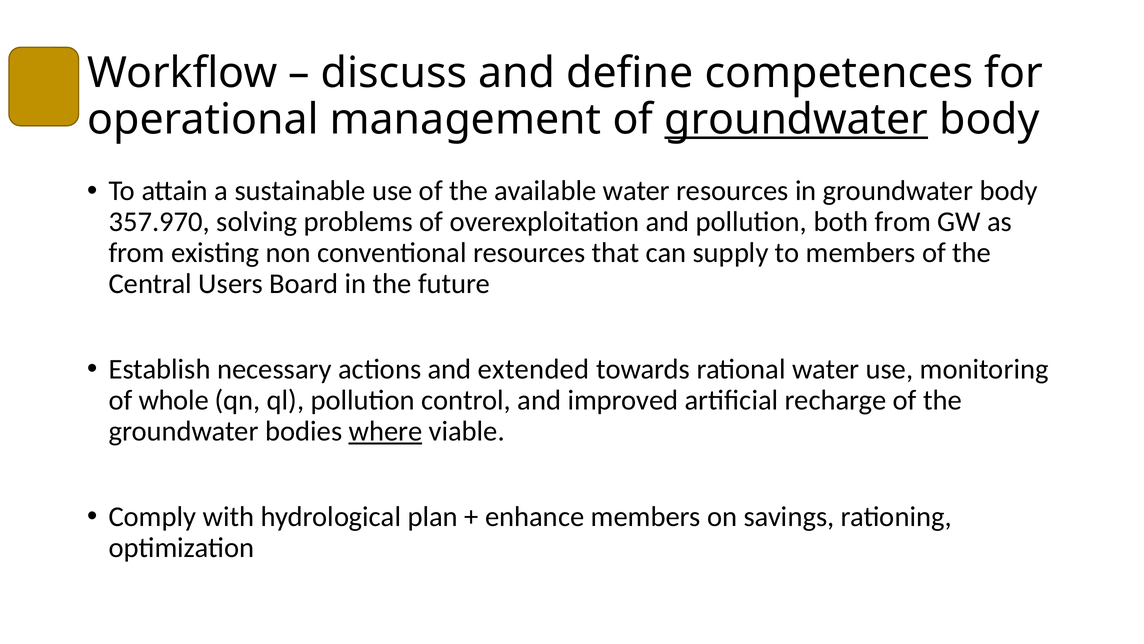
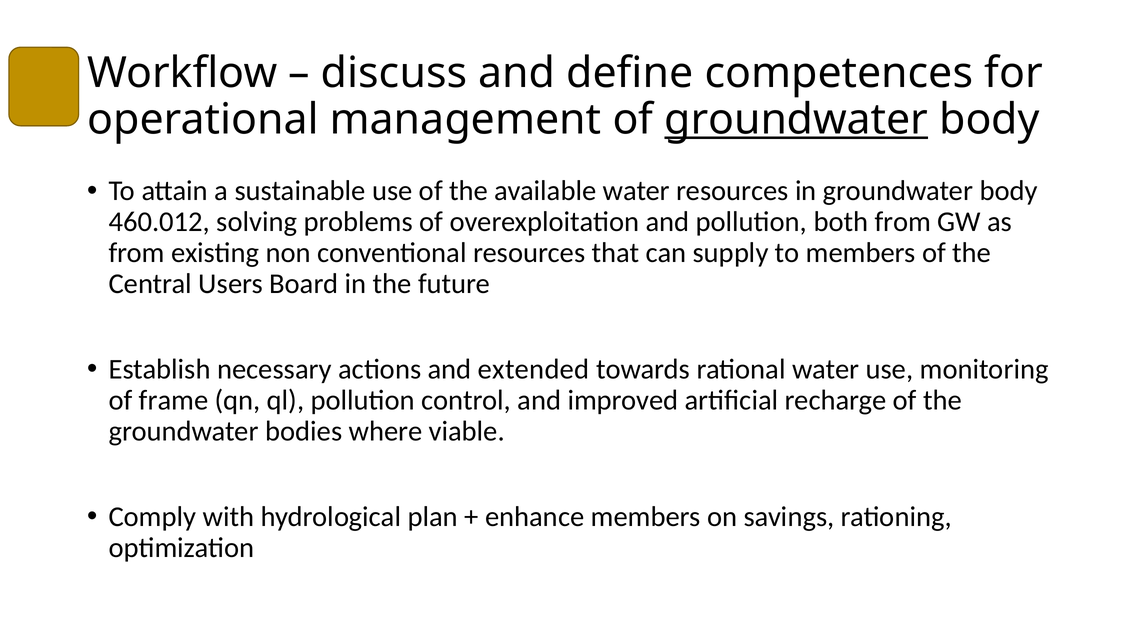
357.970: 357.970 -> 460.012
whole: whole -> frame
where underline: present -> none
